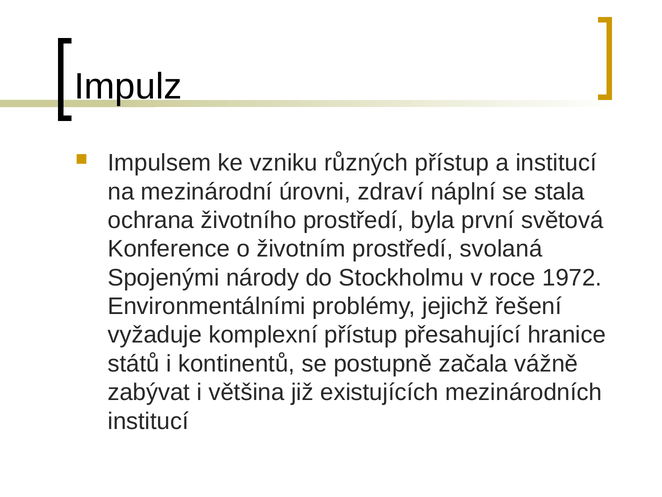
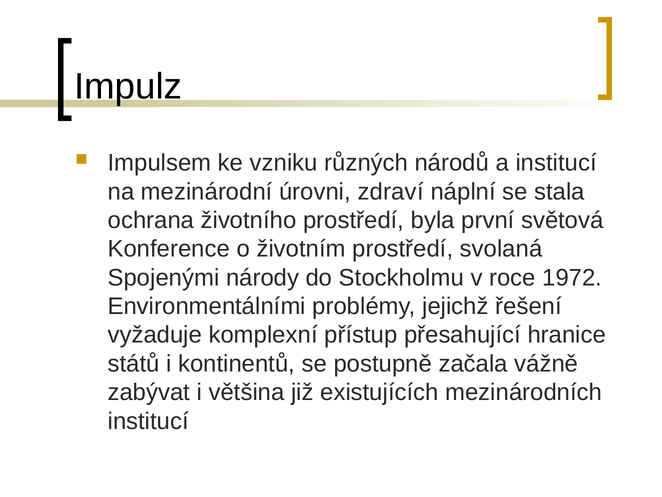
různých přístup: přístup -> národů
